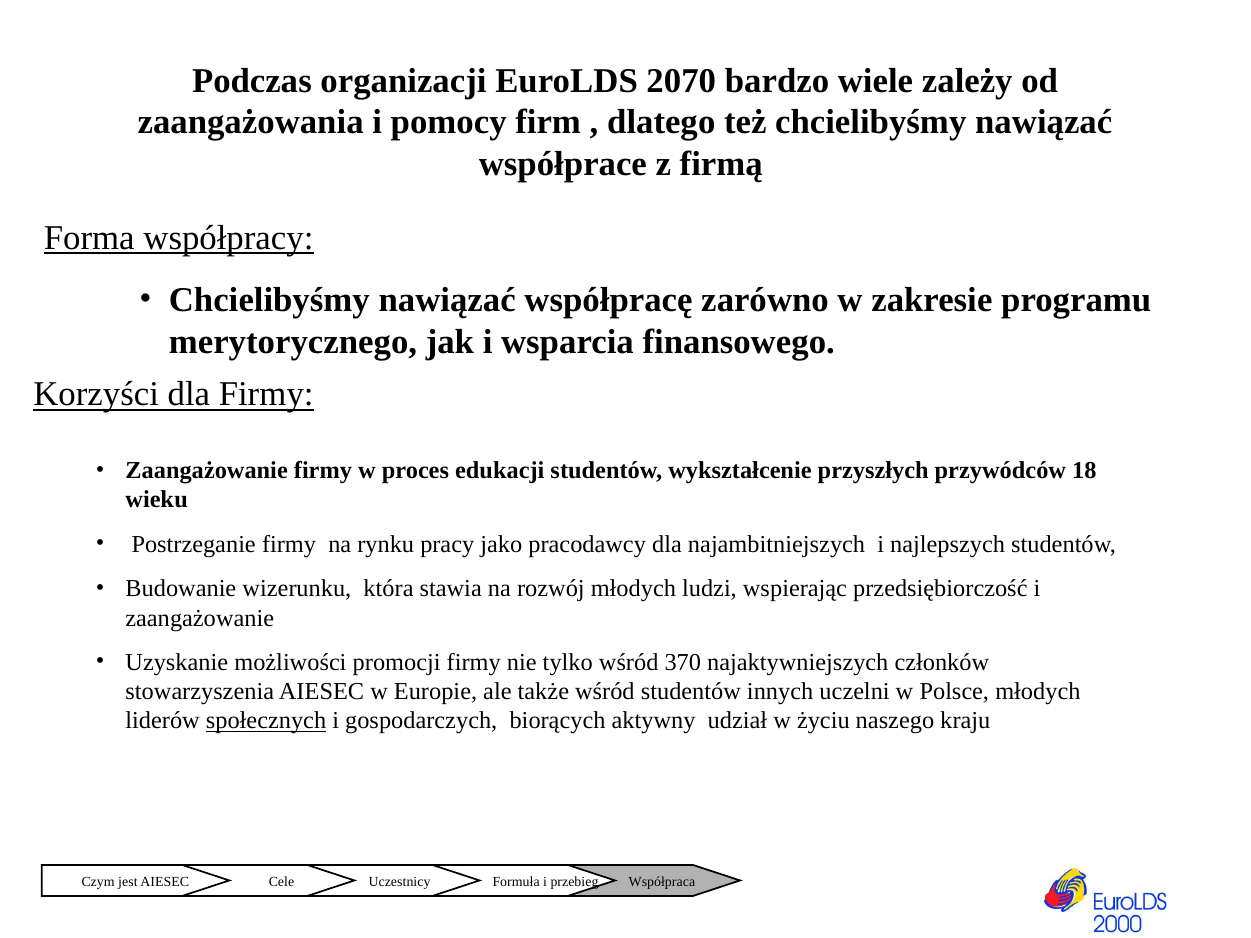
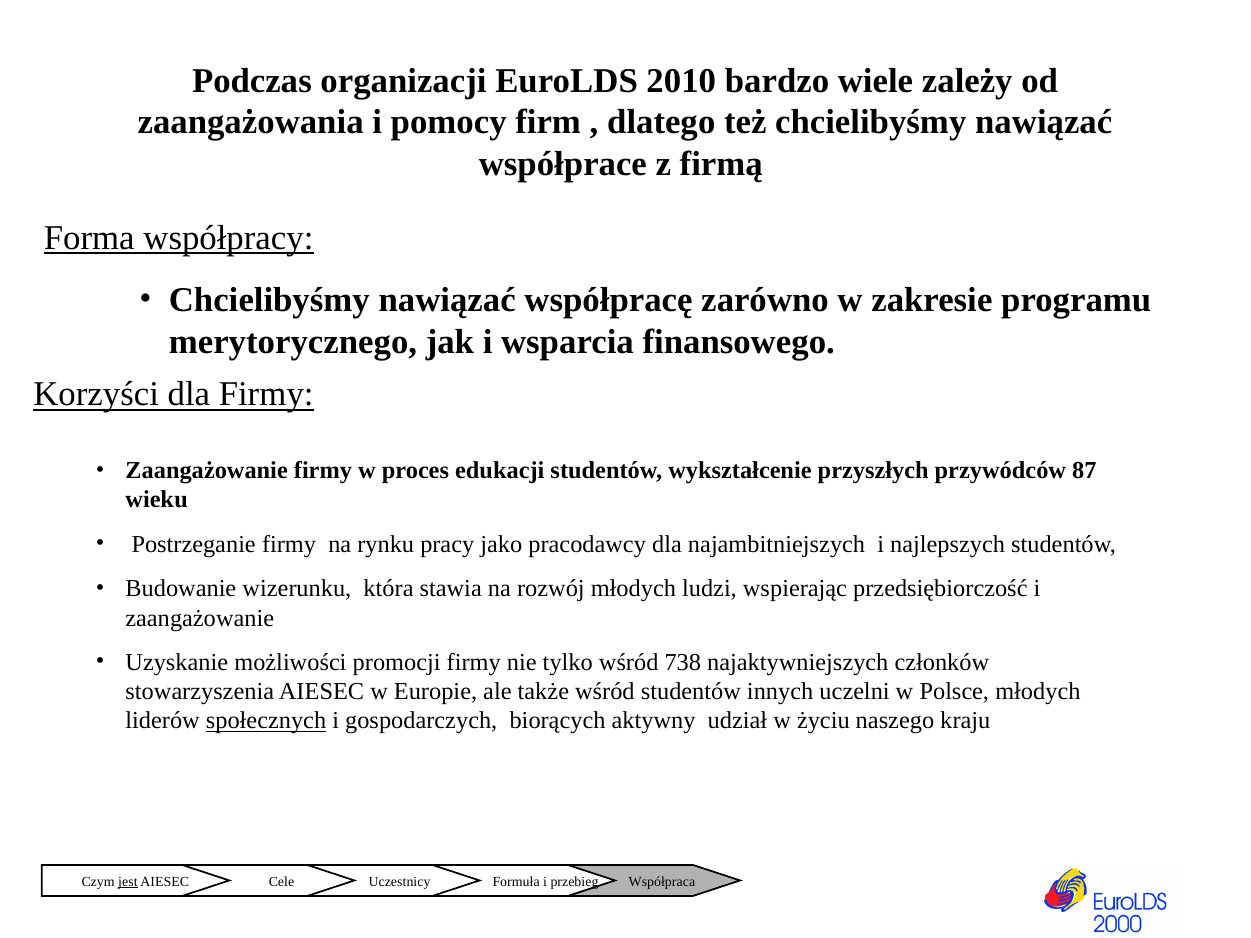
2070: 2070 -> 2010
18: 18 -> 87
370: 370 -> 738
jest underline: none -> present
